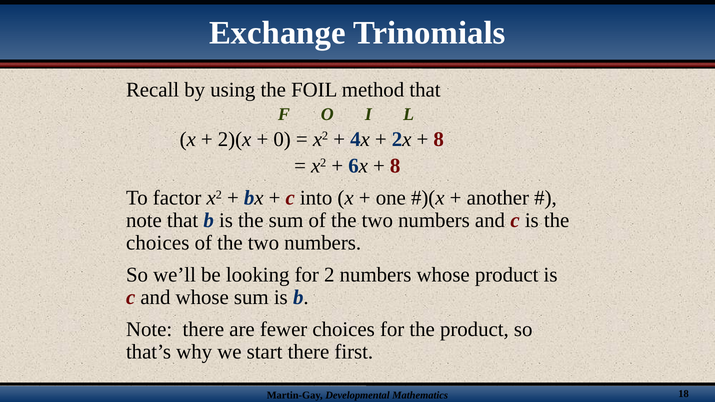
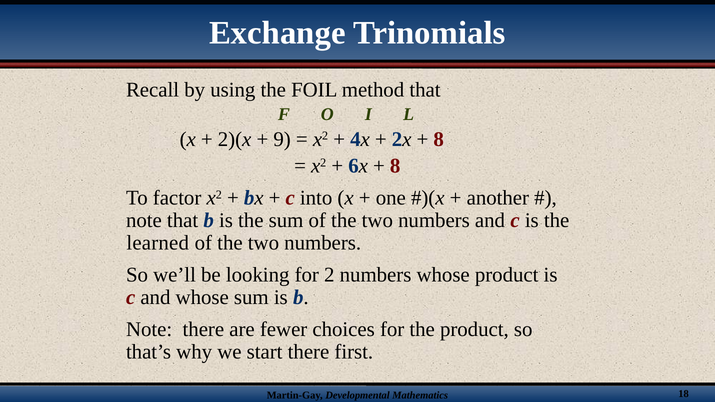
0: 0 -> 9
choices at (158, 243): choices -> learned
